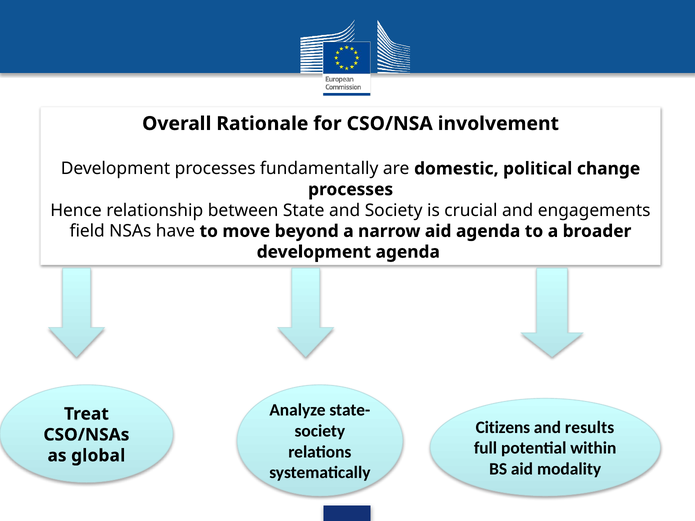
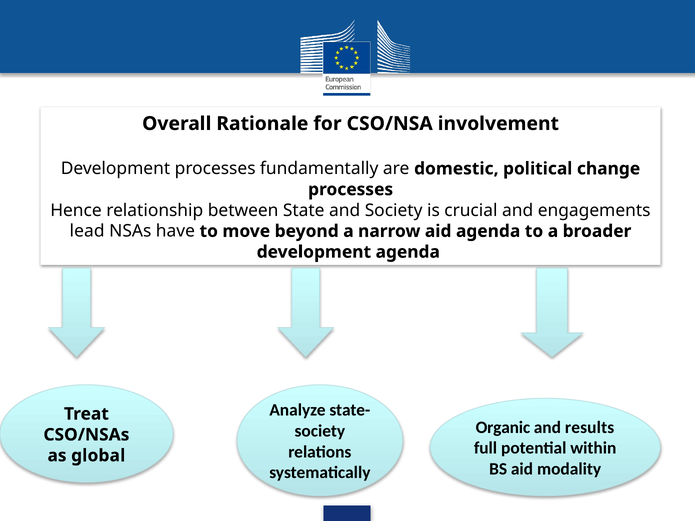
field: field -> lead
Citizens: Citizens -> Organic
